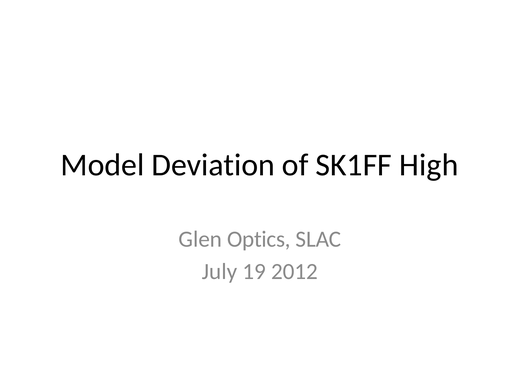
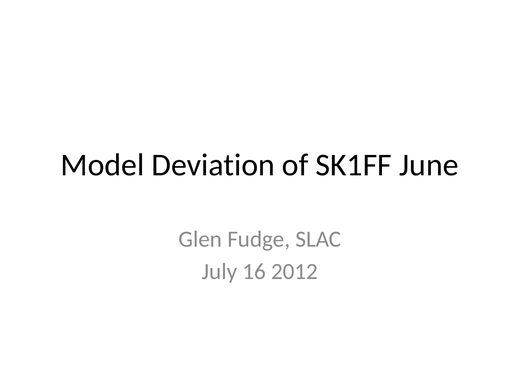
High: High -> June
Optics: Optics -> Fudge
19: 19 -> 16
